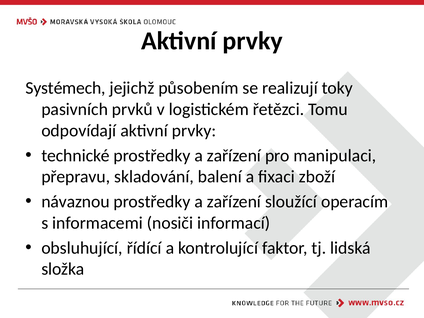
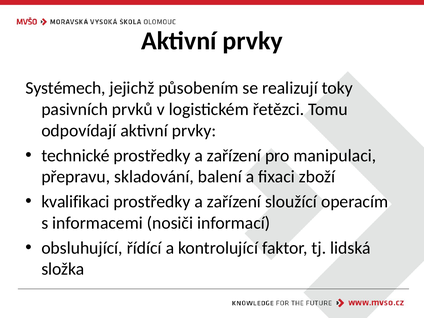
návaznou: návaznou -> kvalifikaci
